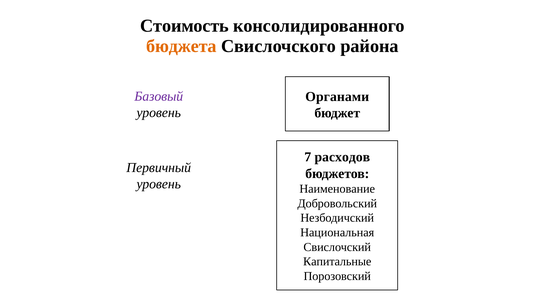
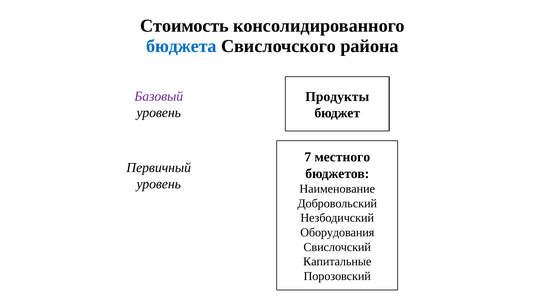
бюджета colour: orange -> blue
Органами: Органами -> Продукты
расходов: расходов -> местного
Национальная: Национальная -> Оборудования
